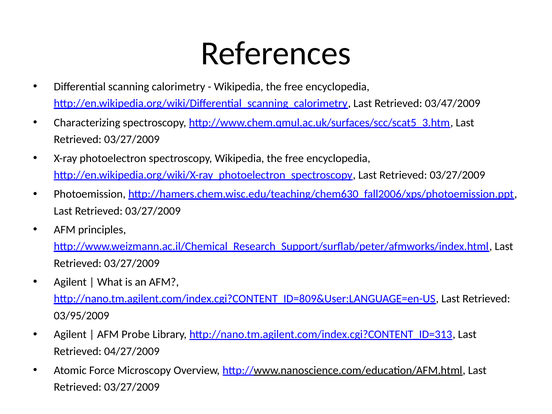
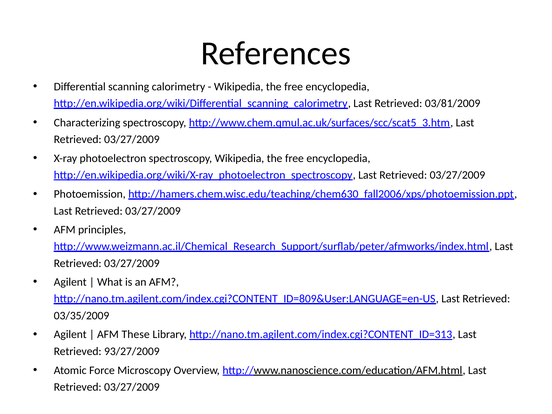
03/47/2009: 03/47/2009 -> 03/81/2009
03/95/2009: 03/95/2009 -> 03/35/2009
Probe: Probe -> These
04/27/2009: 04/27/2009 -> 93/27/2009
